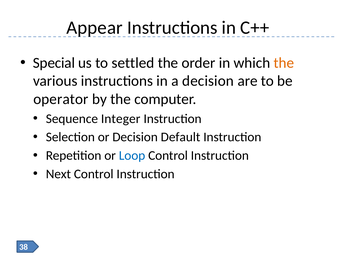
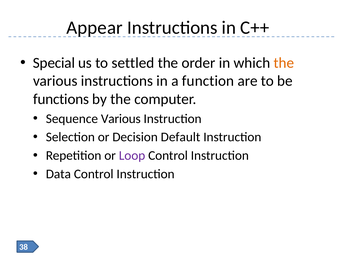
a decision: decision -> function
operator: operator -> functions
Sequence Integer: Integer -> Various
Loop colour: blue -> purple
Next: Next -> Data
